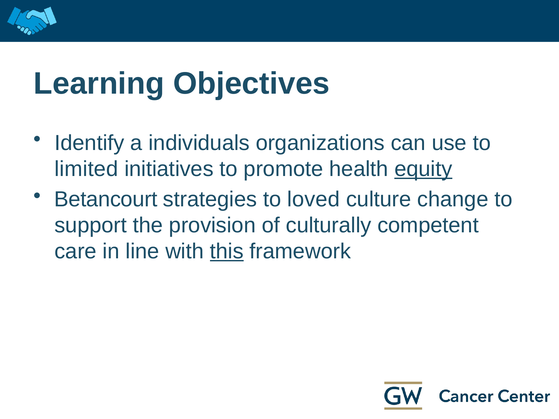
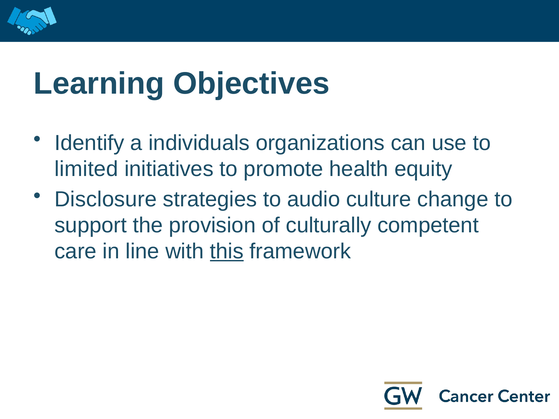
equity underline: present -> none
Betancourt: Betancourt -> Disclosure
loved: loved -> audio
